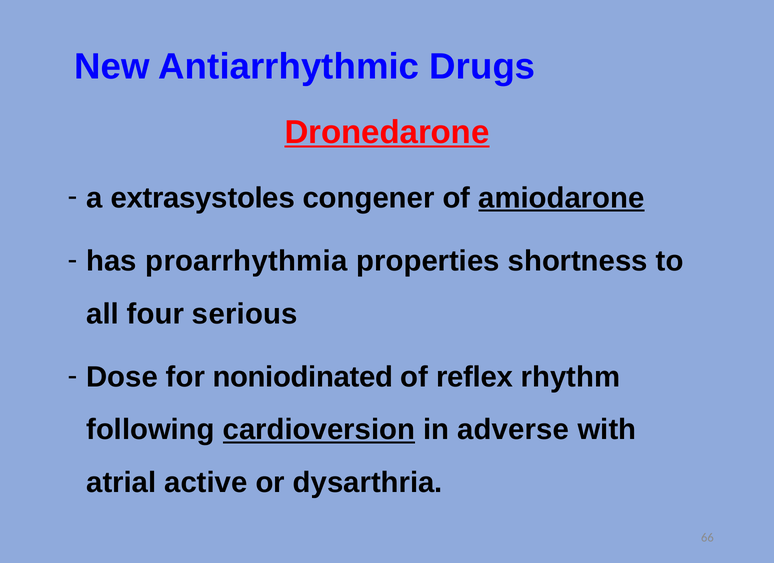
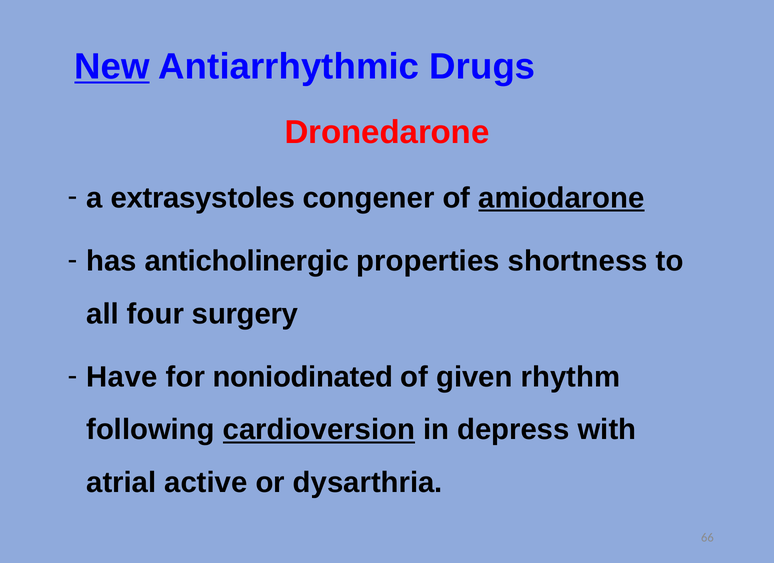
New underline: none -> present
Dronedarone underline: present -> none
proarrhythmia: proarrhythmia -> anticholinergic
serious: serious -> surgery
Dose: Dose -> Have
reflex: reflex -> given
adverse: adverse -> depress
